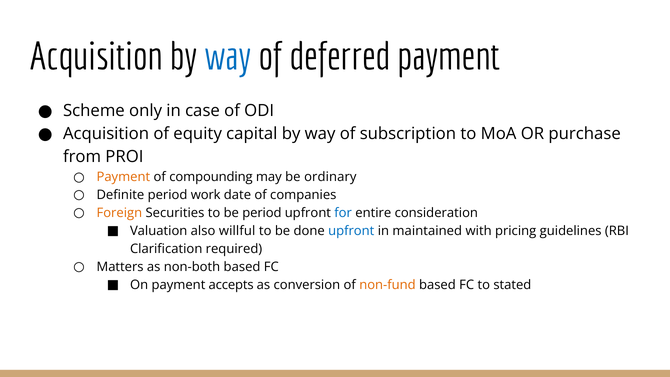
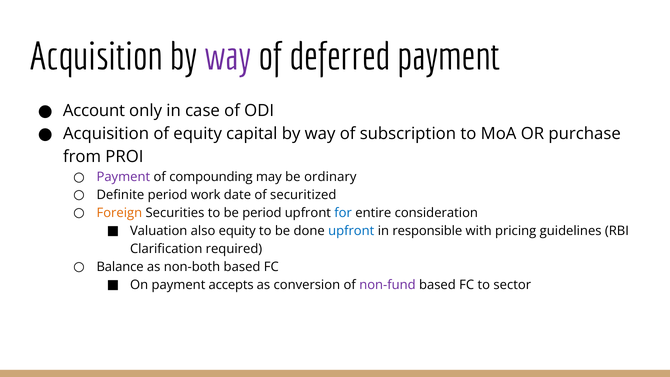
way at (228, 57) colour: blue -> purple
Scheme: Scheme -> Account
Payment at (123, 177) colour: orange -> purple
companies: companies -> securitized
also willful: willful -> equity
maintained: maintained -> responsible
Matters: Matters -> Balance
non-fund colour: orange -> purple
stated: stated -> sector
